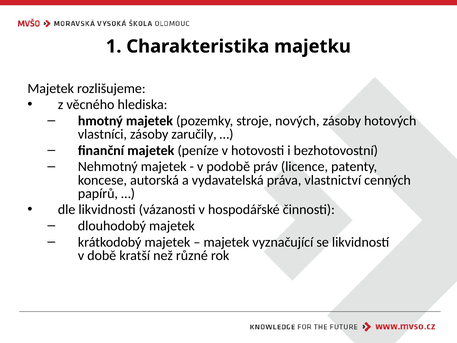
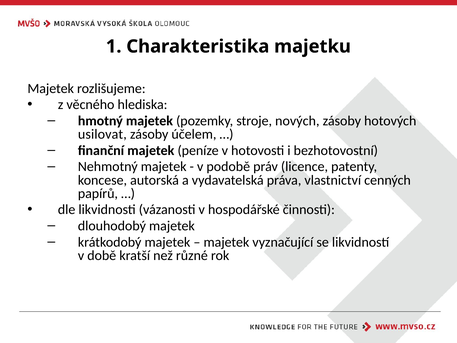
vlastníci: vlastníci -> usilovat
zaručily: zaručily -> účelem
